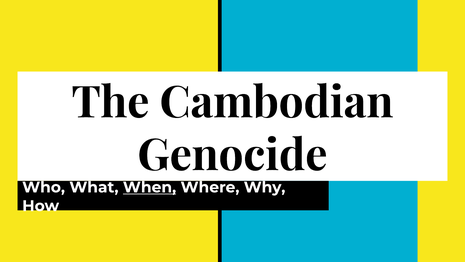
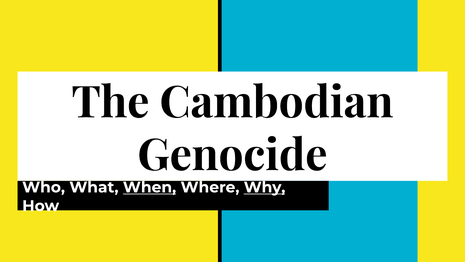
Why underline: none -> present
